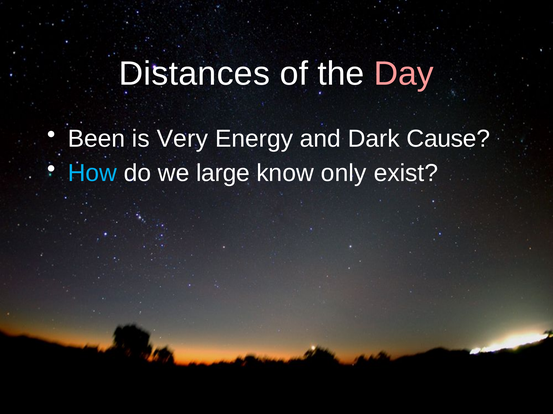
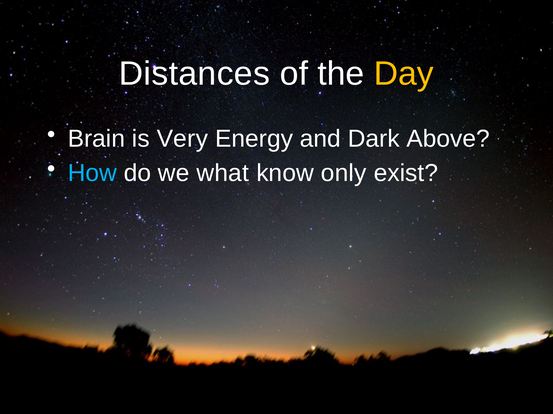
Day colour: pink -> yellow
Been: Been -> Brain
Cause: Cause -> Above
large: large -> what
